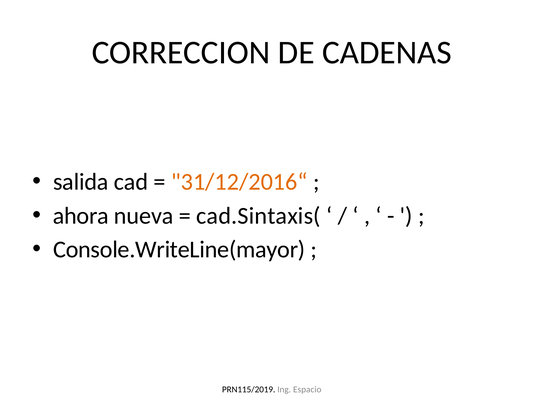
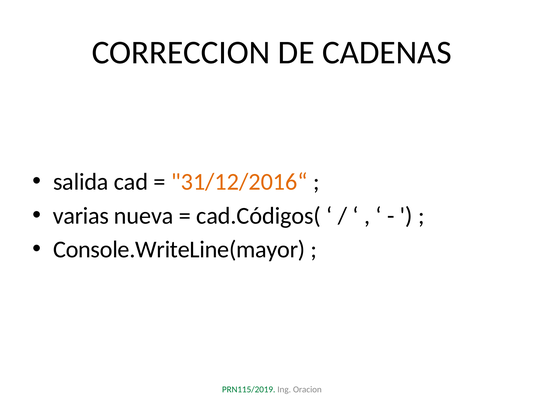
ahora: ahora -> varias
cad.Sintaxis(: cad.Sintaxis( -> cad.Códigos(
PRN115/2019 colour: black -> green
Espacio: Espacio -> Oracion
